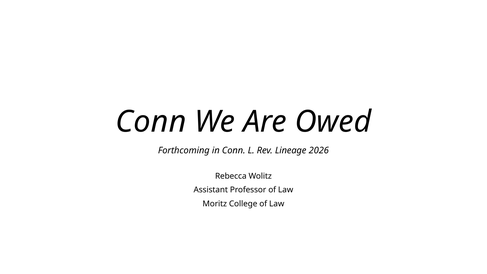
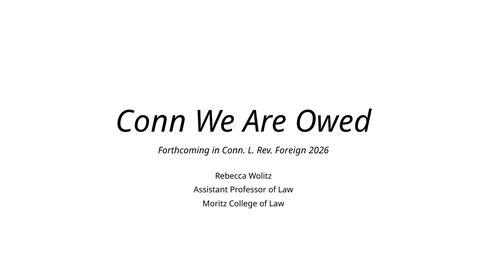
Lineage: Lineage -> Foreign
